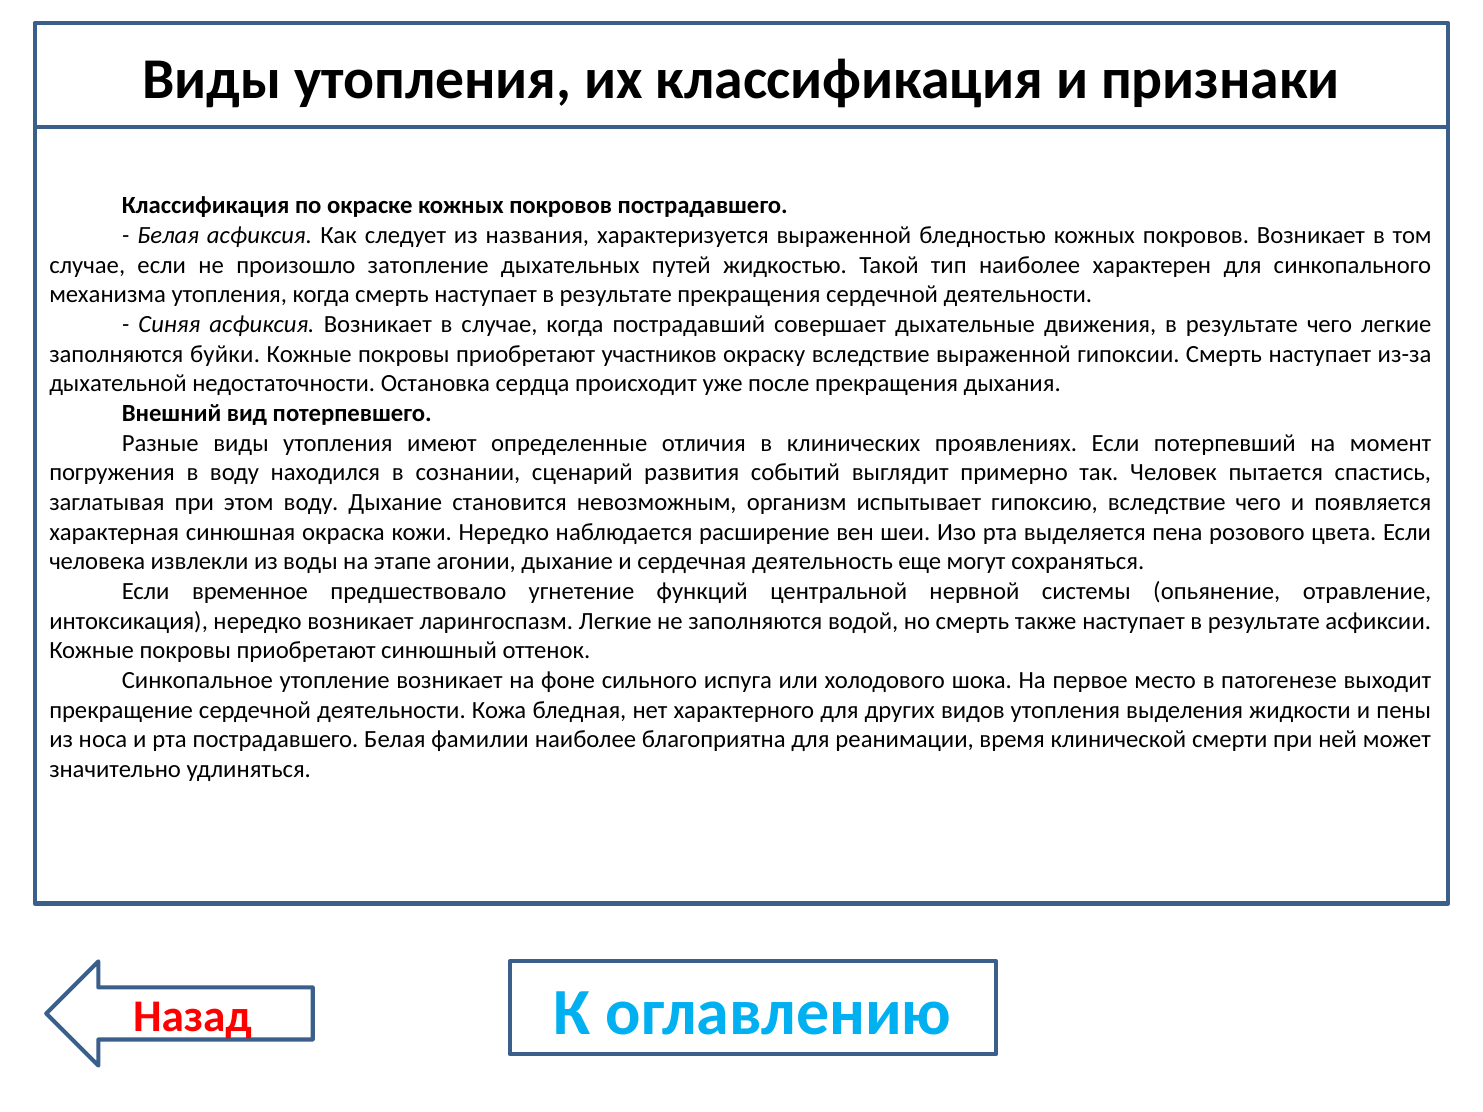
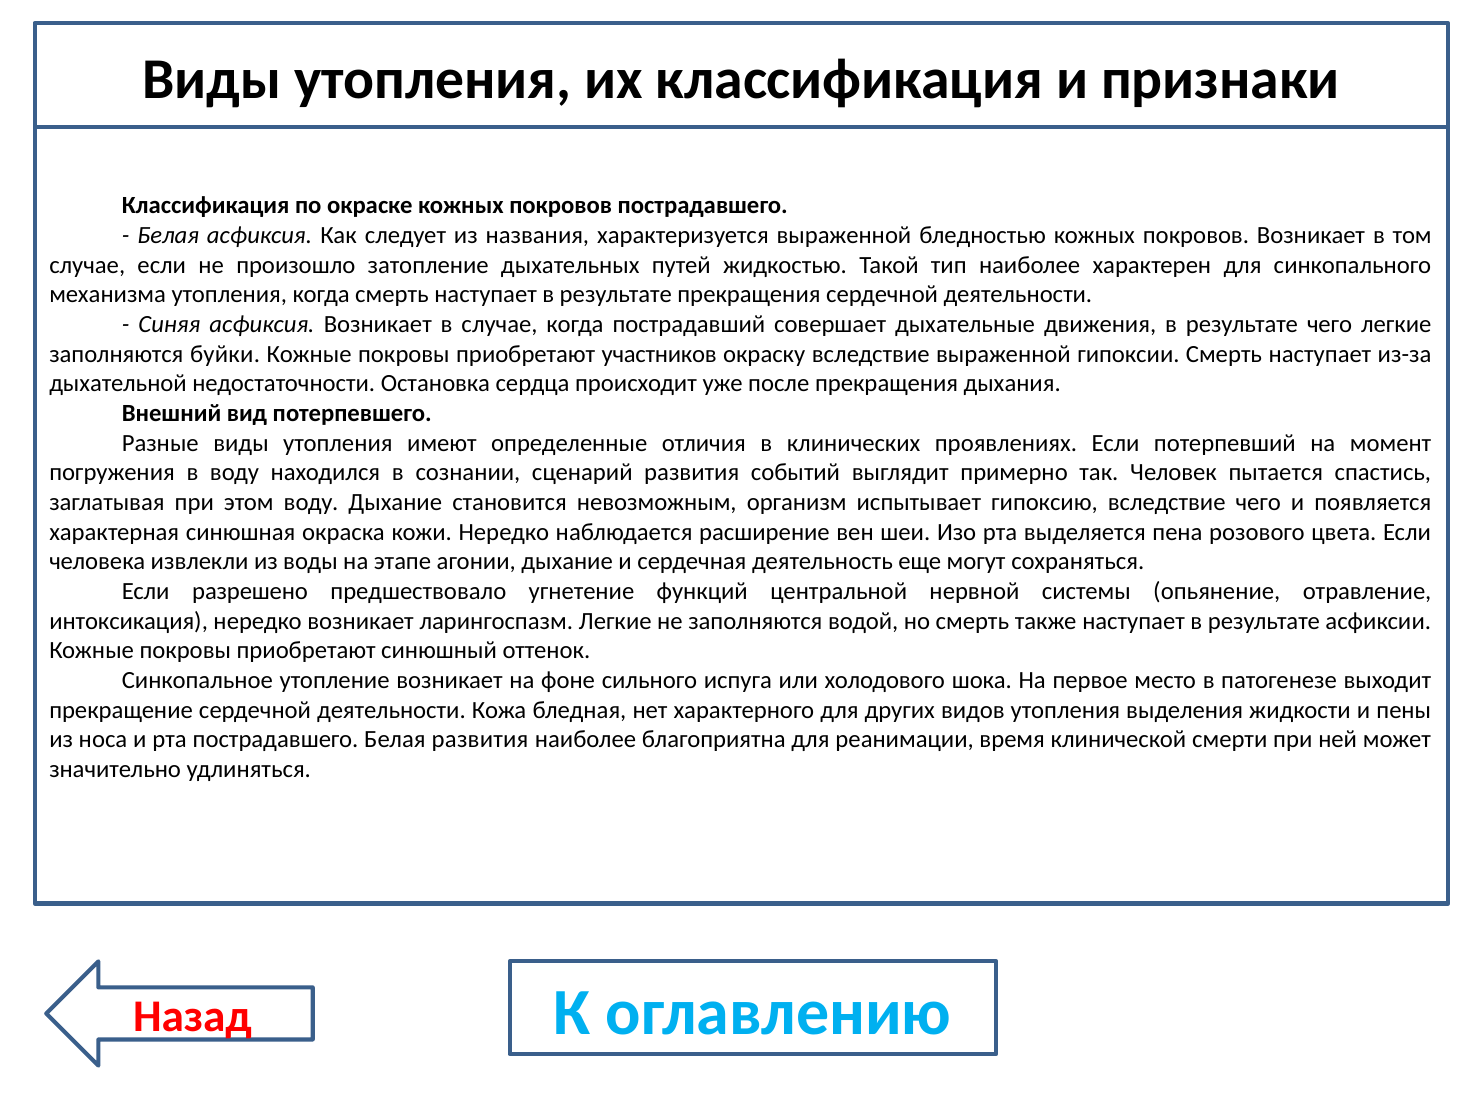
временное: временное -> разрешено
Белая фамилии: фамилии -> развития
